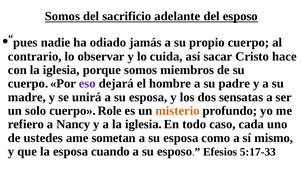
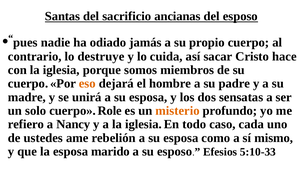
Somos at (62, 16): Somos -> Santas
adelante: adelante -> ancianas
observar: observar -> destruye
eso colour: purple -> orange
sometan: sometan -> rebelión
cuando: cuando -> marido
5:17-33: 5:17-33 -> 5:10-33
